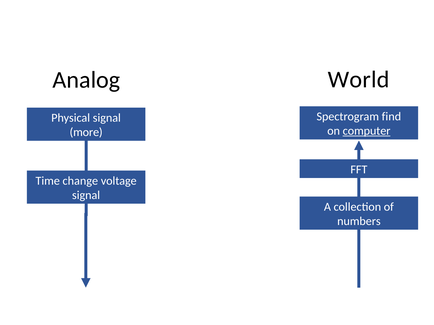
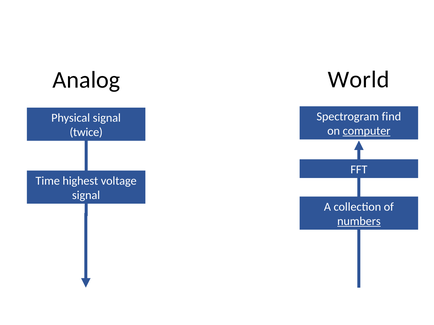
more: more -> twice
change: change -> highest
numbers underline: none -> present
